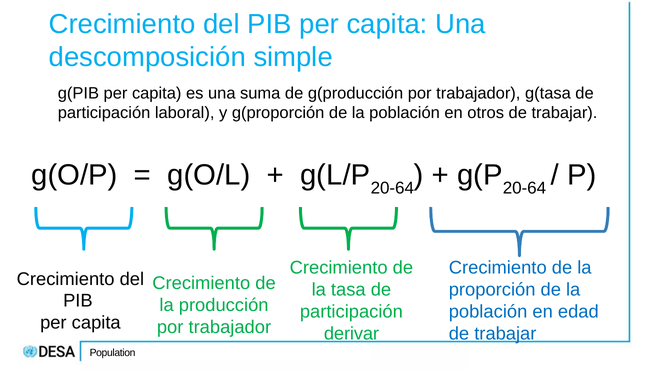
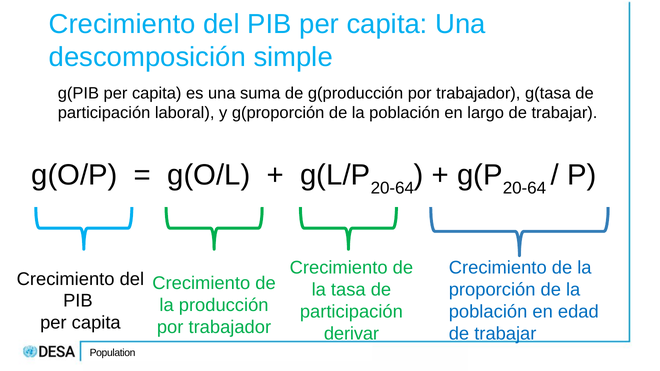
otros: otros -> largo
